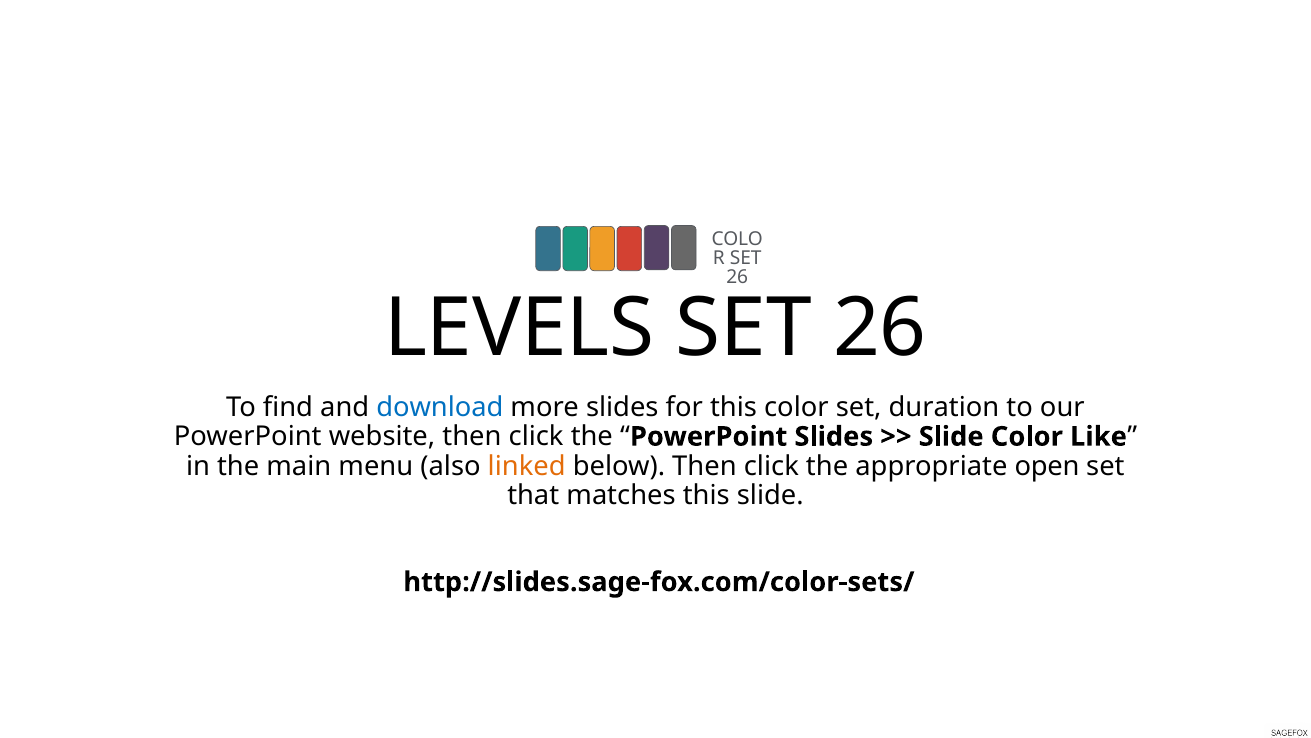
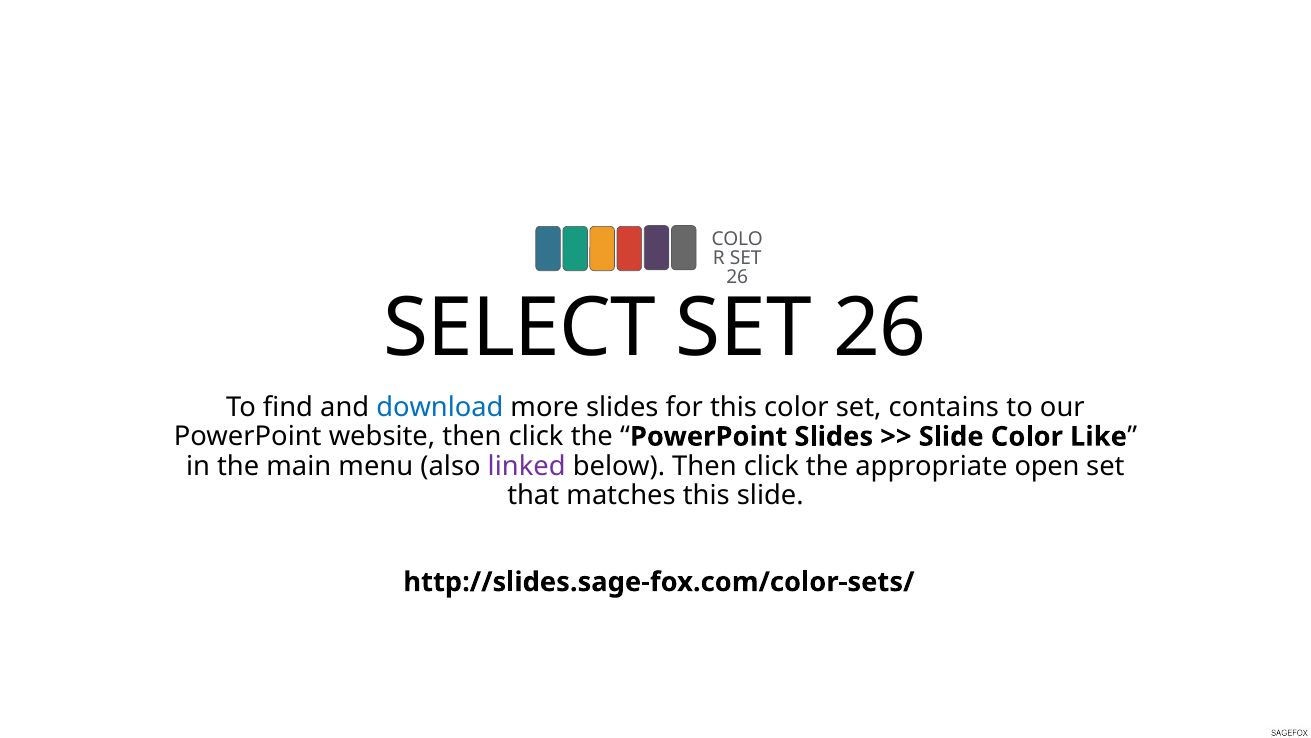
LEVELS: LEVELS -> SELECT
duration: duration -> contains
linked colour: orange -> purple
